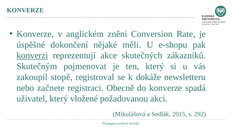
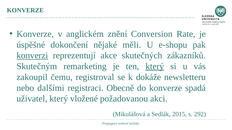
pojmenovat: pojmenovat -> remarketing
který at (155, 67) underline: none -> present
stopě: stopě -> čemu
začnete: začnete -> dalšími
